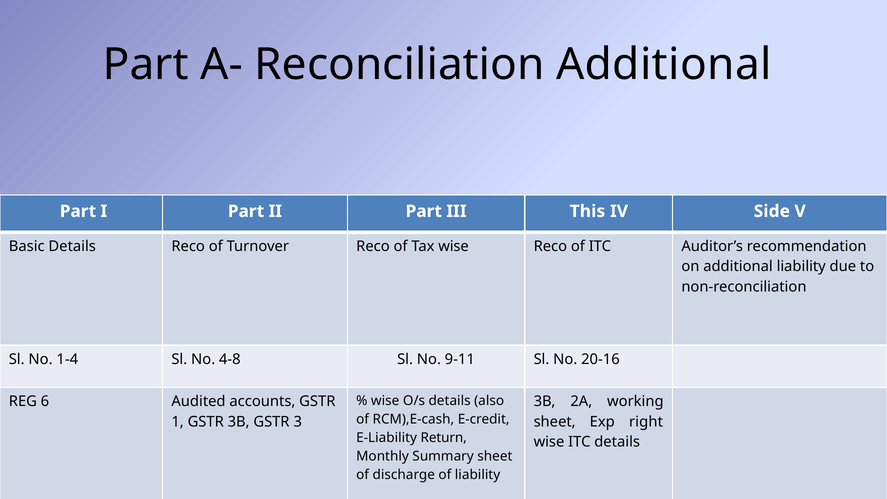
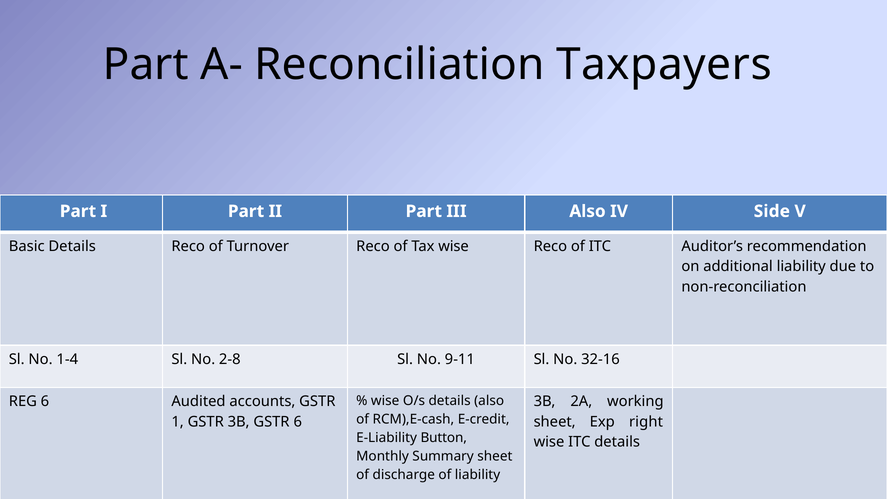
Reconciliation Additional: Additional -> Taxpayers
III This: This -> Also
4-8: 4-8 -> 2-8
20-16: 20-16 -> 32-16
GSTR 3: 3 -> 6
Return: Return -> Button
